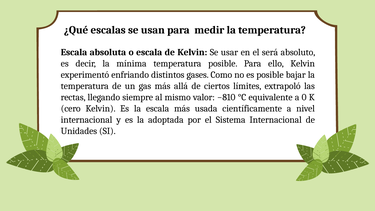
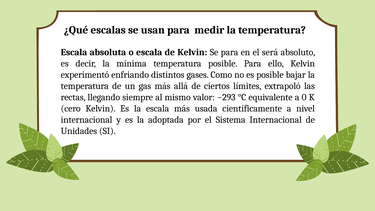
Se usar: usar -> para
−810: −810 -> −293
